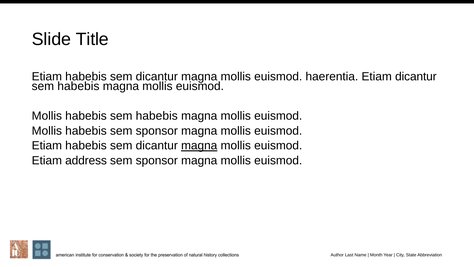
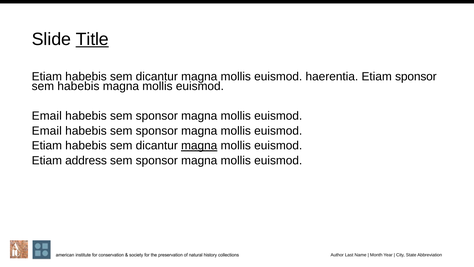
Title underline: none -> present
Etiam dicantur: dicantur -> sponsor
Mollis at (47, 116): Mollis -> Email
habebis at (157, 116): habebis -> sponsor
Mollis at (47, 131): Mollis -> Email
